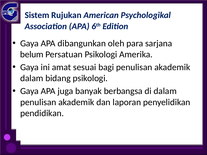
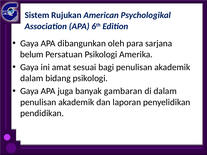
berbangsa: berbangsa -> gambaran
